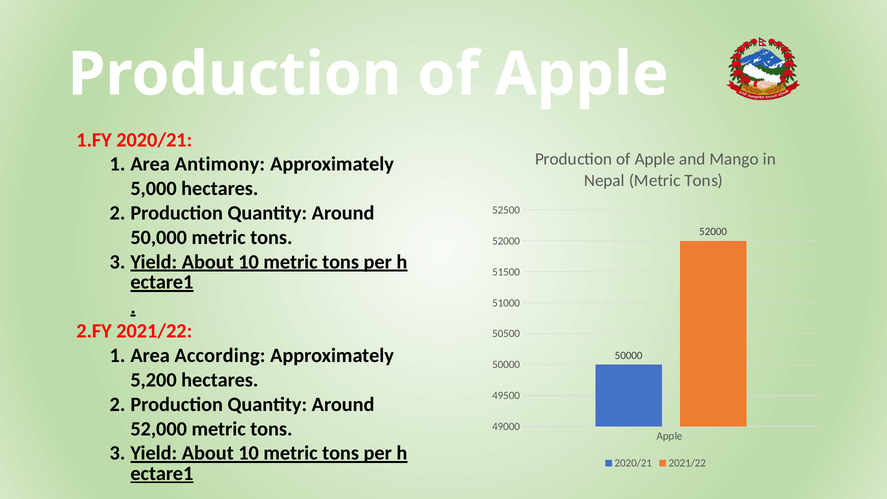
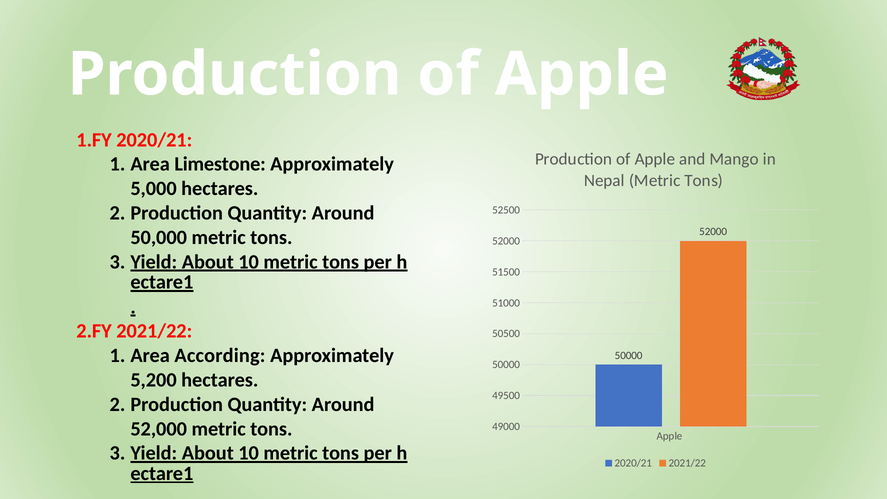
Antimony: Antimony -> Limestone
